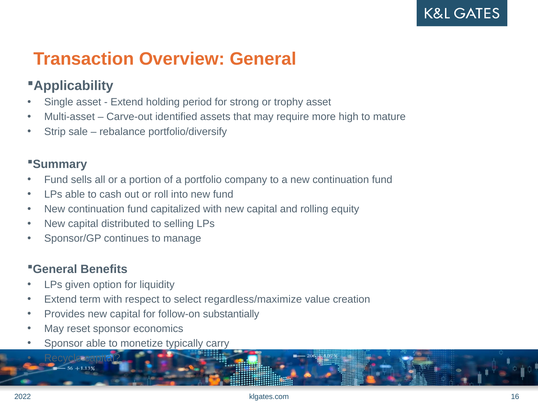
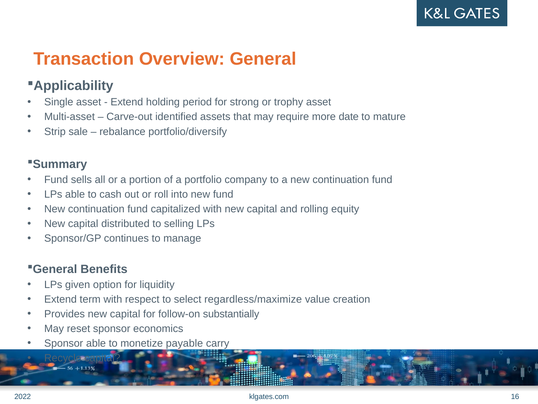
high: high -> date
typically: typically -> payable
